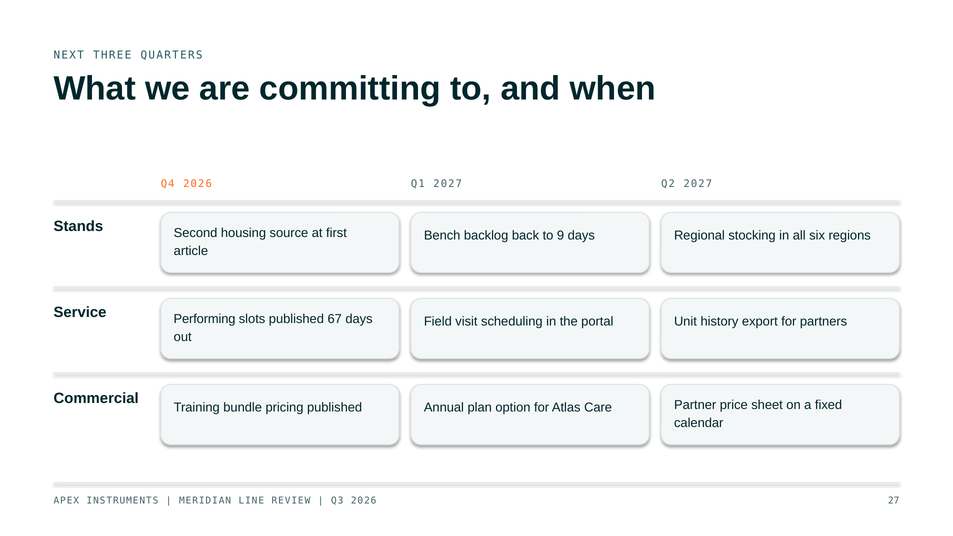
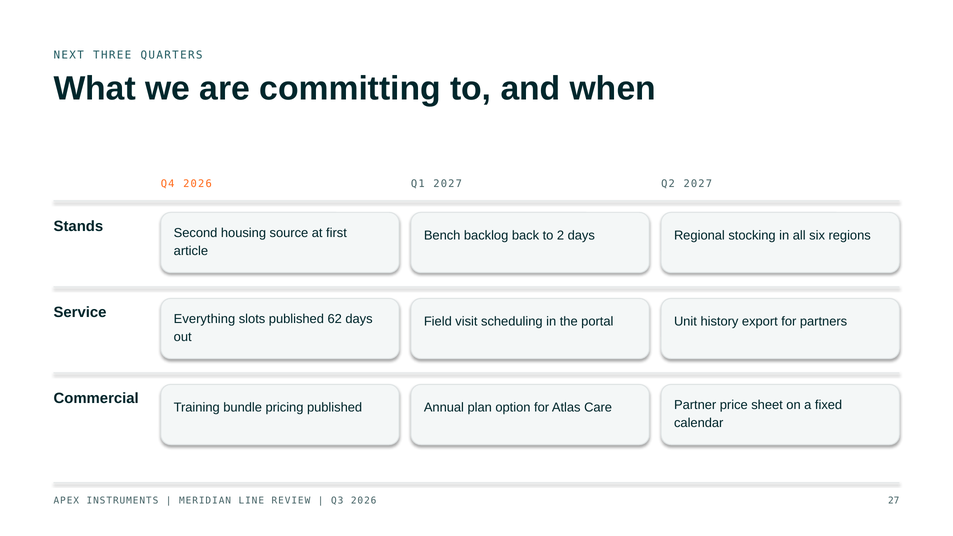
9: 9 -> 2
Performing: Performing -> Everything
67: 67 -> 62
